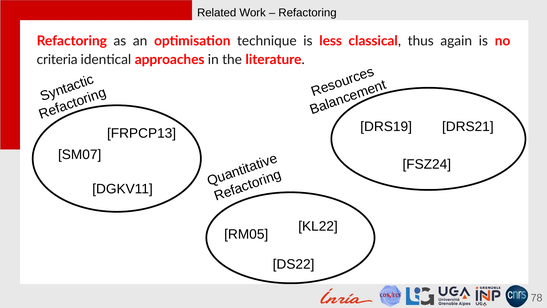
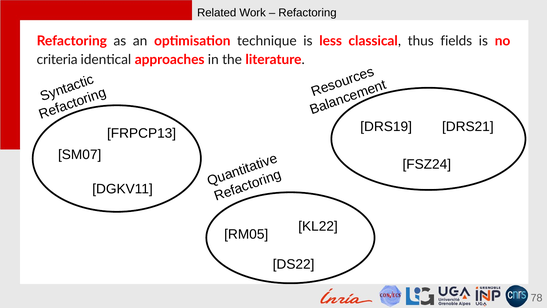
again: again -> fields
